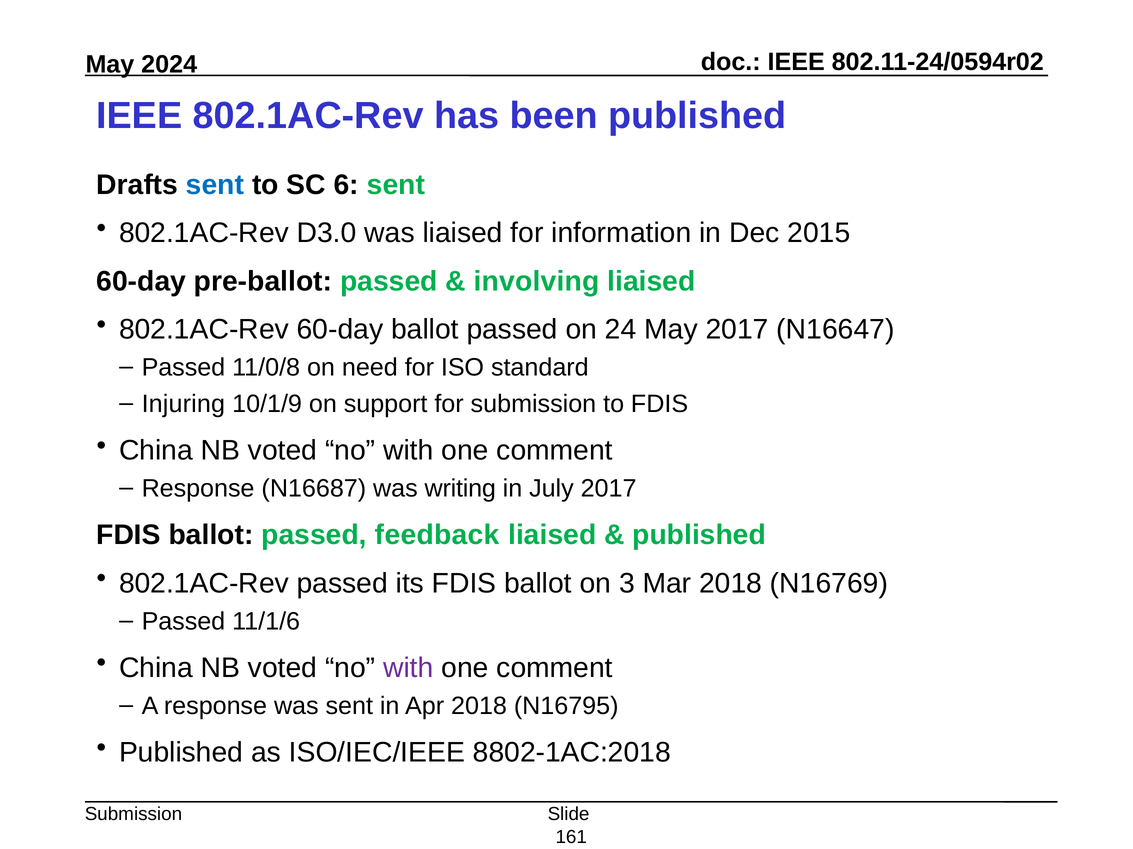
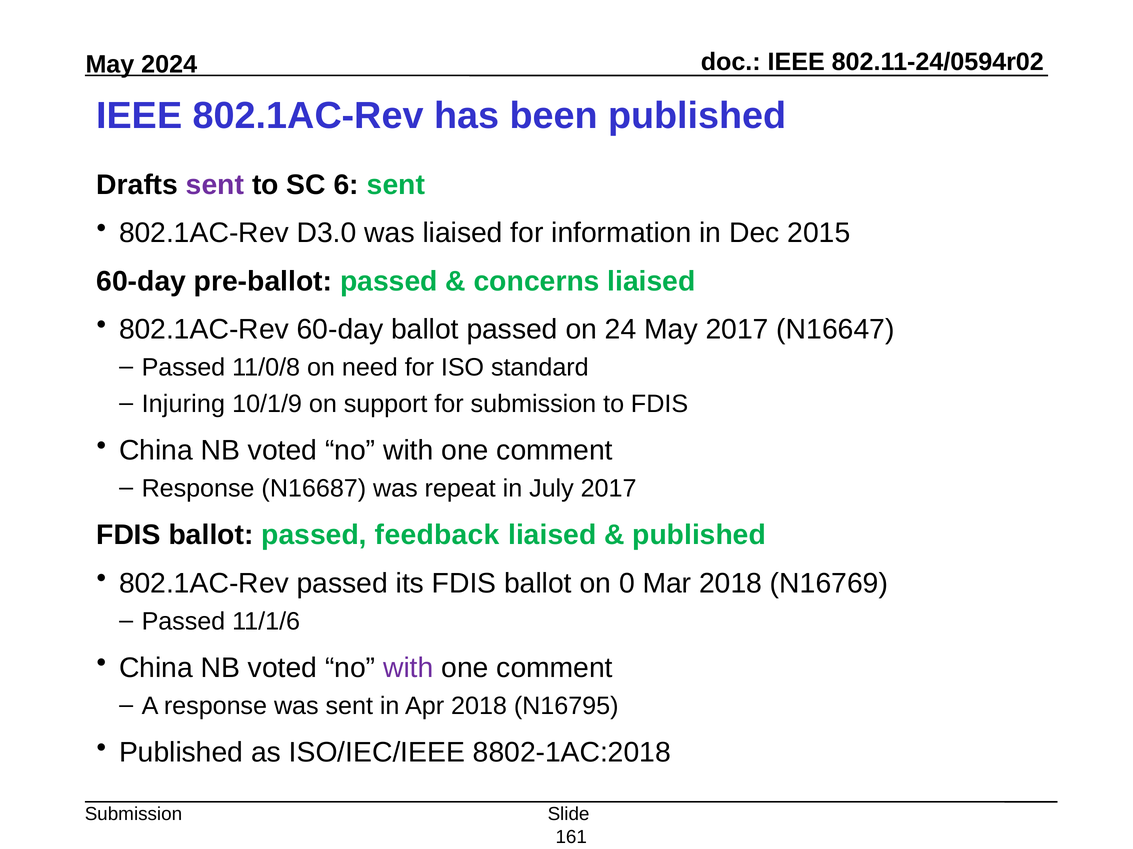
sent at (215, 185) colour: blue -> purple
involving: involving -> concerns
writing: writing -> repeat
3: 3 -> 0
